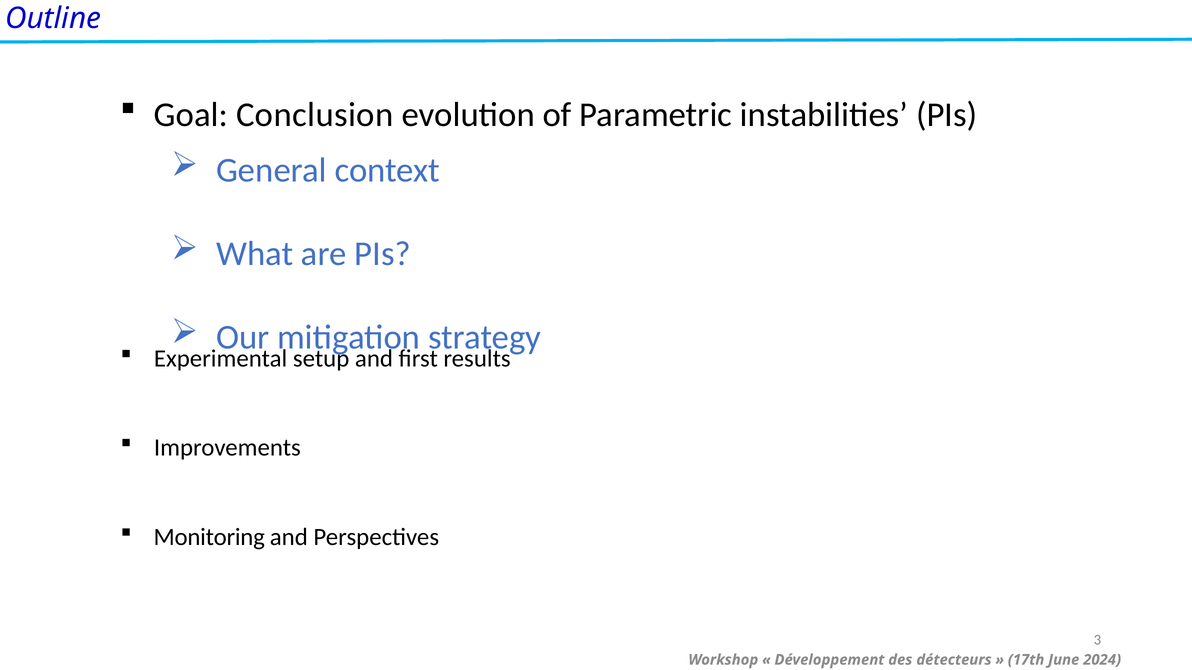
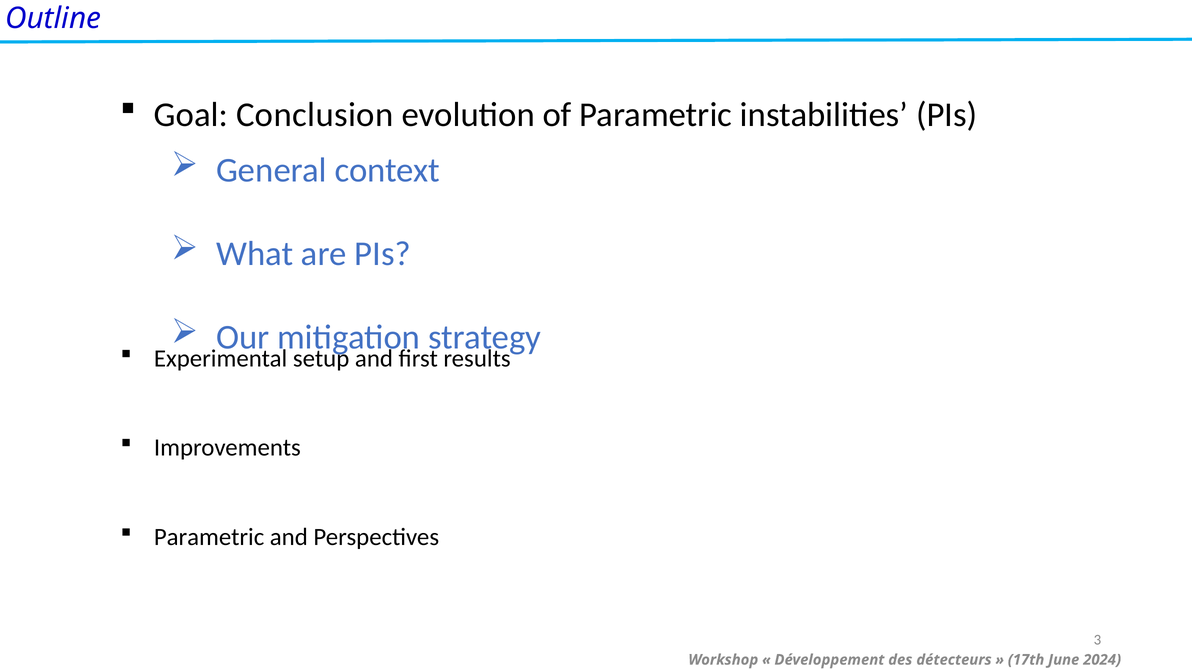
Monitoring at (209, 537): Monitoring -> Parametric
